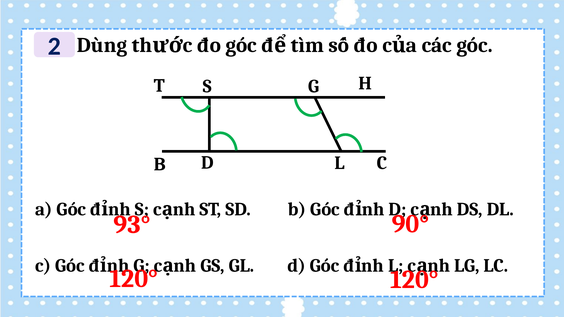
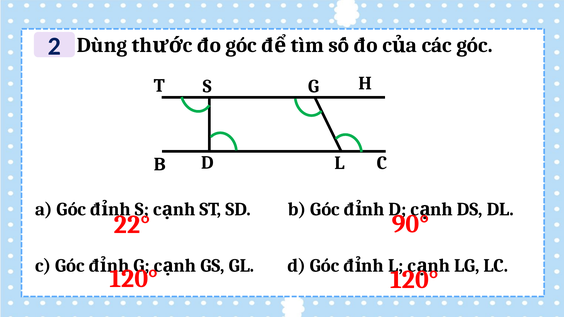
93°: 93° -> 22°
